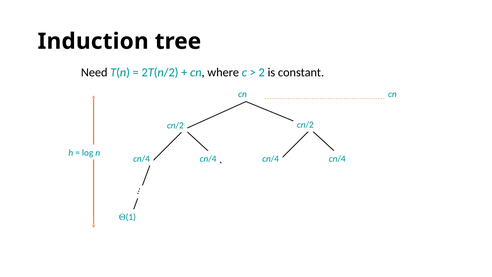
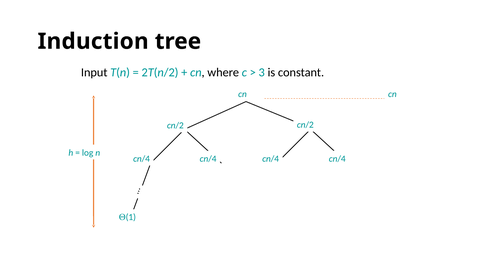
Need: Need -> Input
2: 2 -> 3
